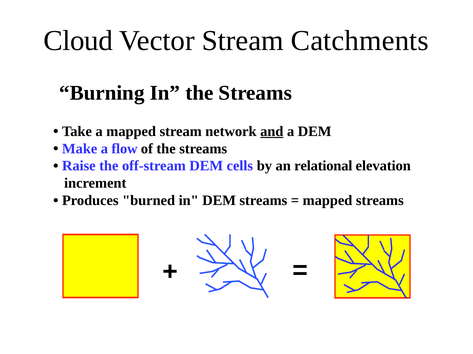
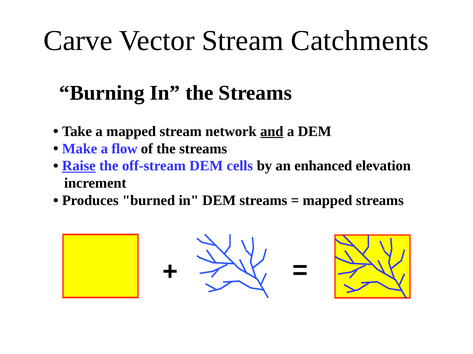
Cloud: Cloud -> Carve
Raise underline: none -> present
relational: relational -> enhanced
